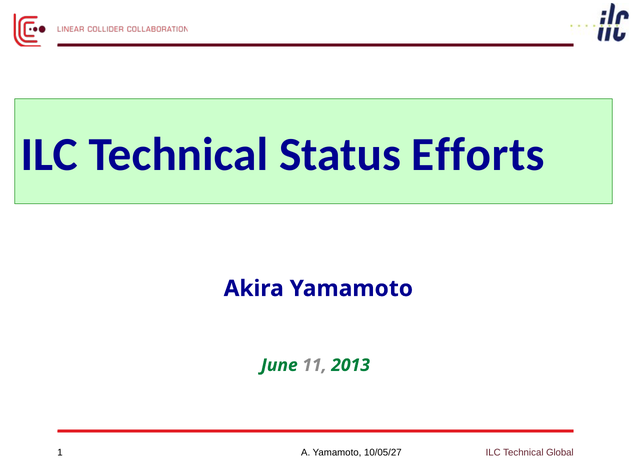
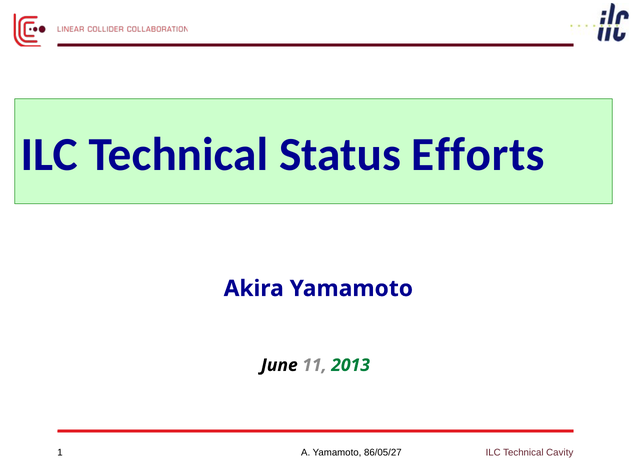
June colour: green -> black
10/05/27: 10/05/27 -> 86/05/27
Global: Global -> Cavity
